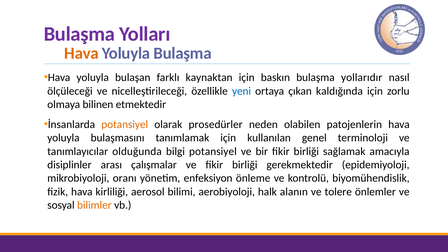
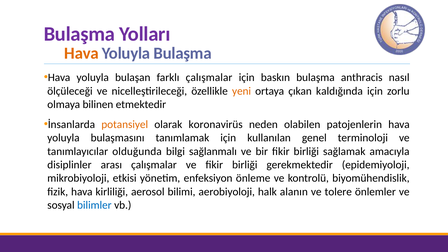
farklı kaynaktan: kaynaktan -> çalışmalar
yollarıdır: yollarıdır -> anthracis
yeni colour: blue -> orange
prosedürler: prosedürler -> koronavirüs
bilgi potansiyel: potansiyel -> sağlanmalı
oranı: oranı -> etkisi
bilimler colour: orange -> blue
